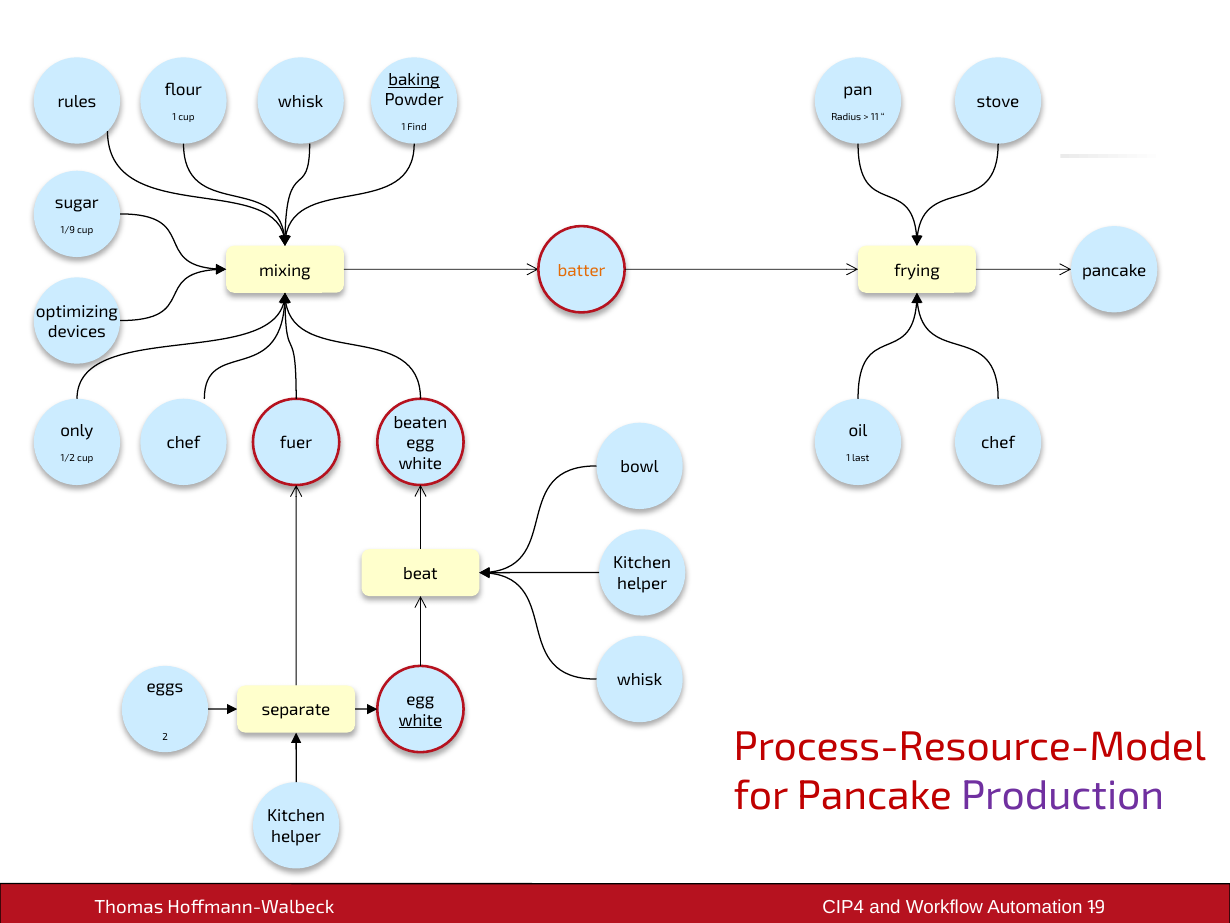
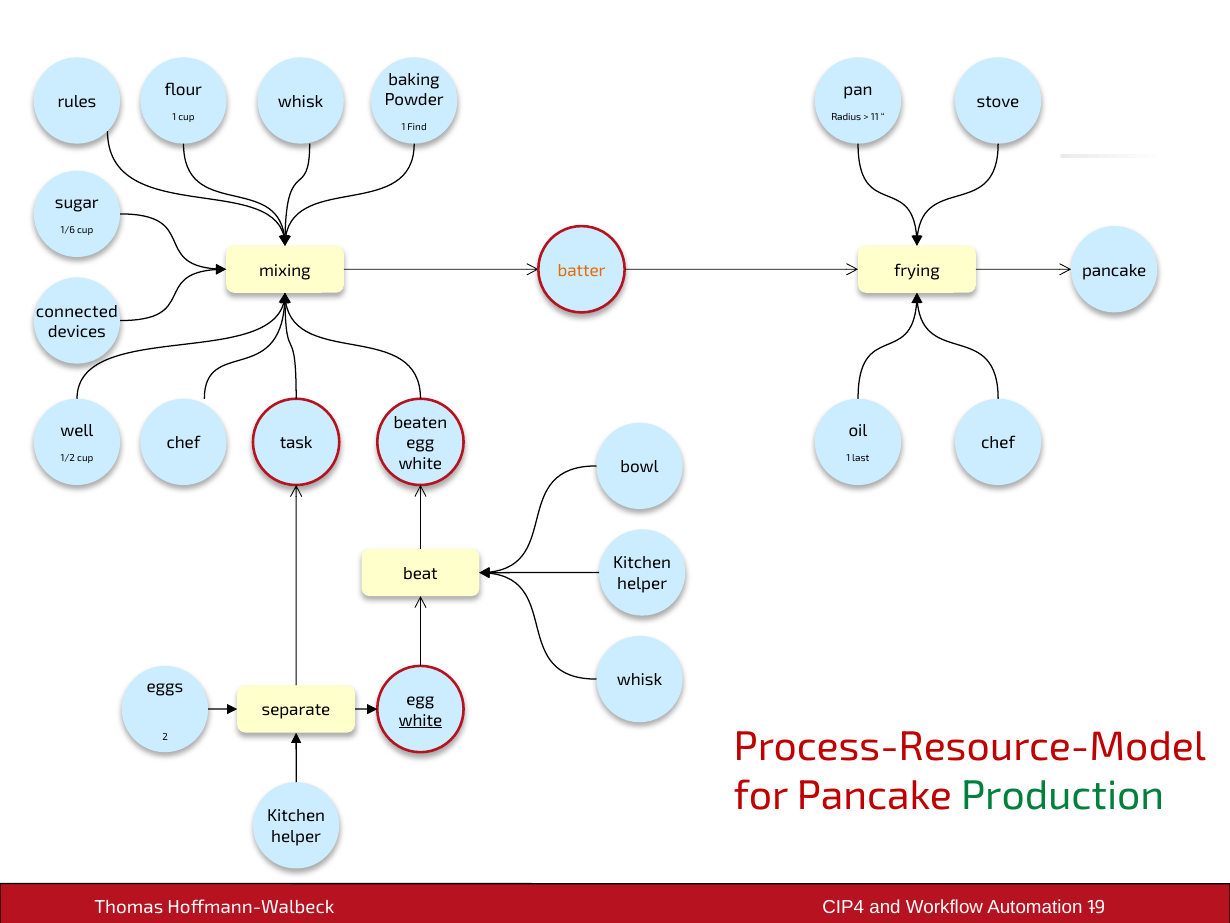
baking underline: present -> none
1/9: 1/9 -> 1/6
optimizing: optimizing -> connected
only: only -> well
fuer: fuer -> task
Production colour: purple -> green
